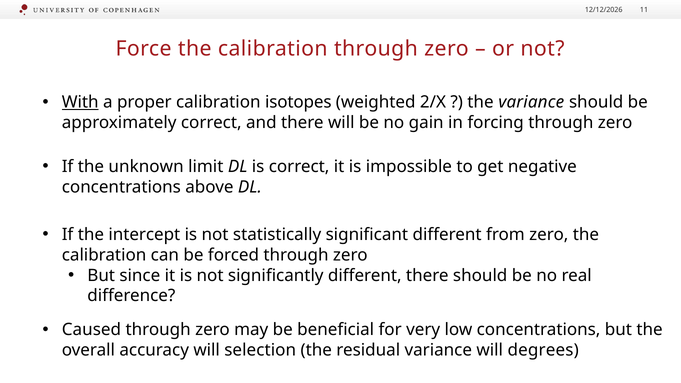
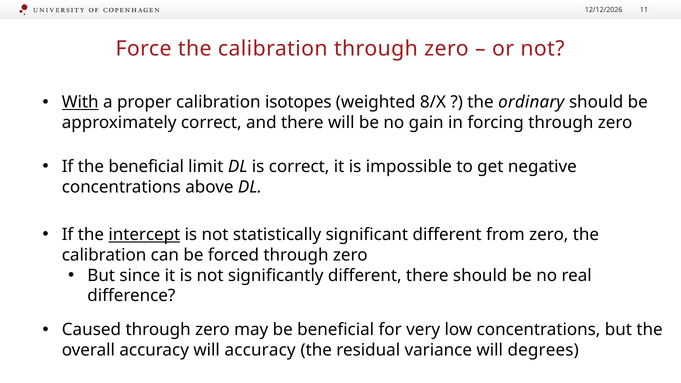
2/X: 2/X -> 8/X
the variance: variance -> ordinary
the unknown: unknown -> beneficial
intercept underline: none -> present
will selection: selection -> accuracy
